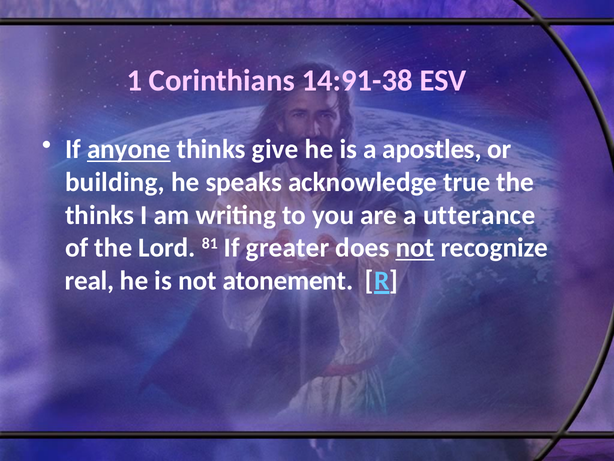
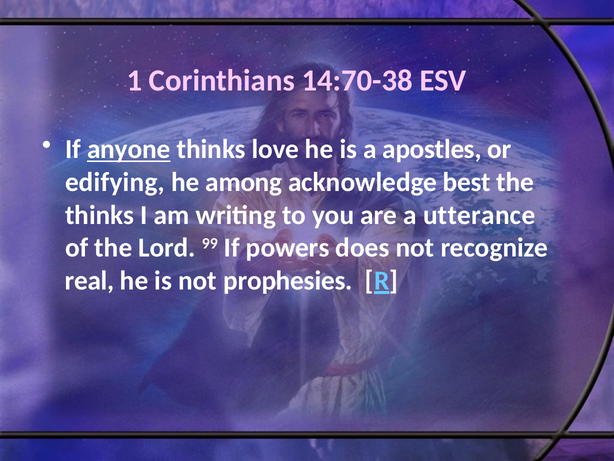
14:91-38: 14:91-38 -> 14:70-38
give: give -> love
building: building -> edifying
speaks: speaks -> among
true: true -> best
81: 81 -> 99
greater: greater -> powers
not at (415, 248) underline: present -> none
atonement: atonement -> prophesies
